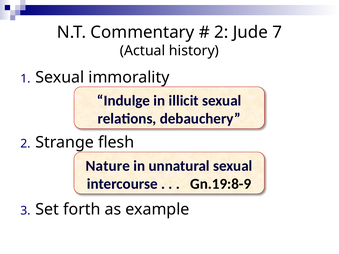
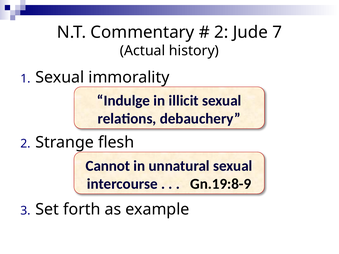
Nature: Nature -> Cannot
